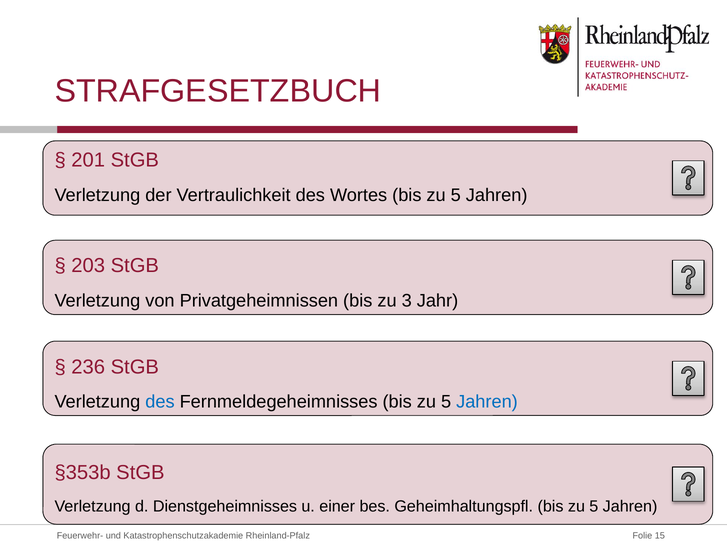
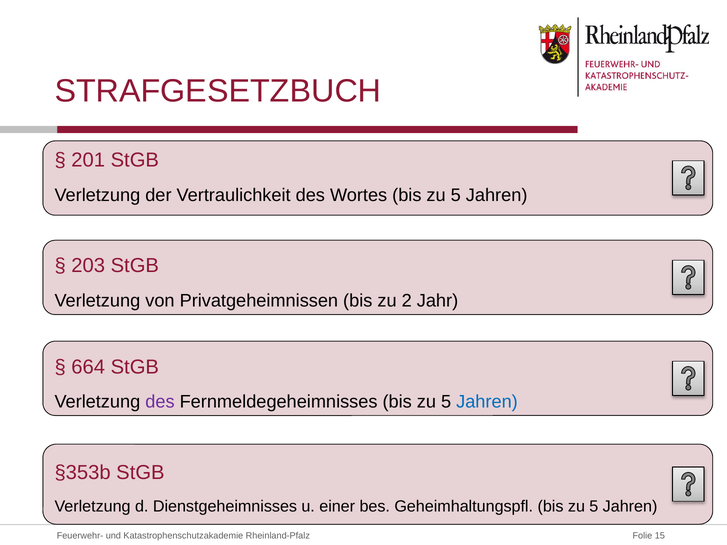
3: 3 -> 2
236: 236 -> 664
des at (160, 402) colour: blue -> purple
